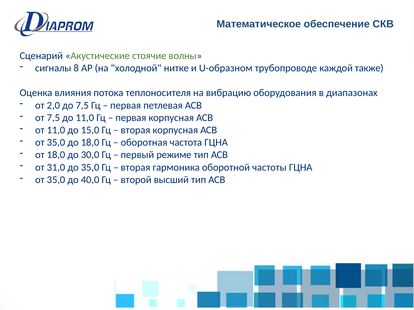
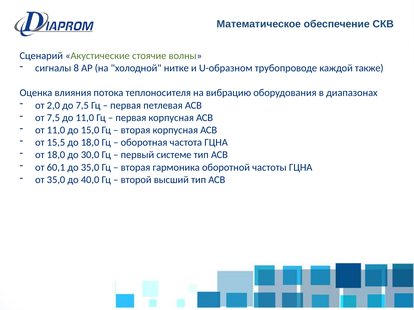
35,0 at (56, 143): 35,0 -> 15,5
режиме: режиме -> системе
31,0: 31,0 -> 60,1
